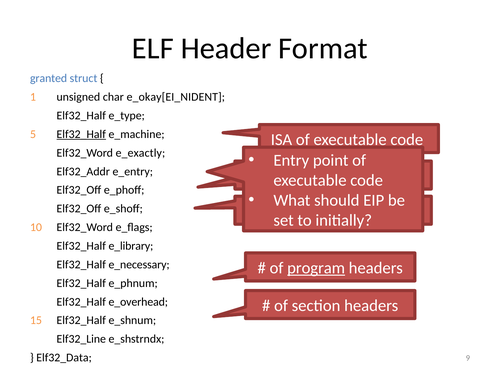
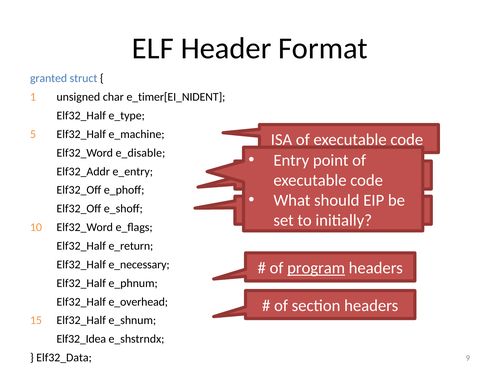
e_okay[EI_NIDENT: e_okay[EI_NIDENT -> e_timer[EI_NIDENT
Elf32_Half at (81, 134) underline: present -> none
e_exactly: e_exactly -> e_disable
e_library: e_library -> e_return
Elf32_Line: Elf32_Line -> Elf32_Idea
